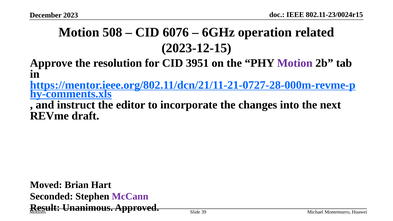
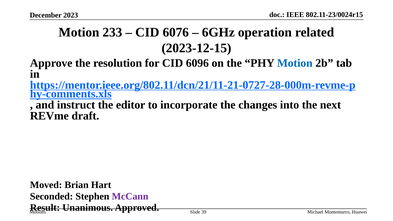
508: 508 -> 233
3951: 3951 -> 6096
Motion at (295, 63) colour: purple -> blue
